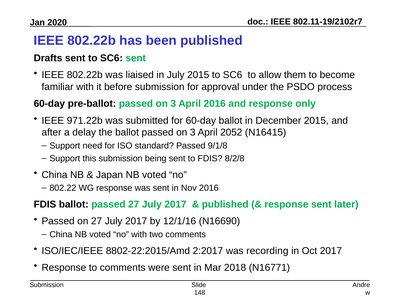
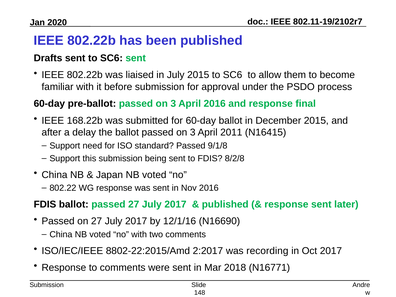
only: only -> final
971.22b: 971.22b -> 168.22b
2052: 2052 -> 2011
